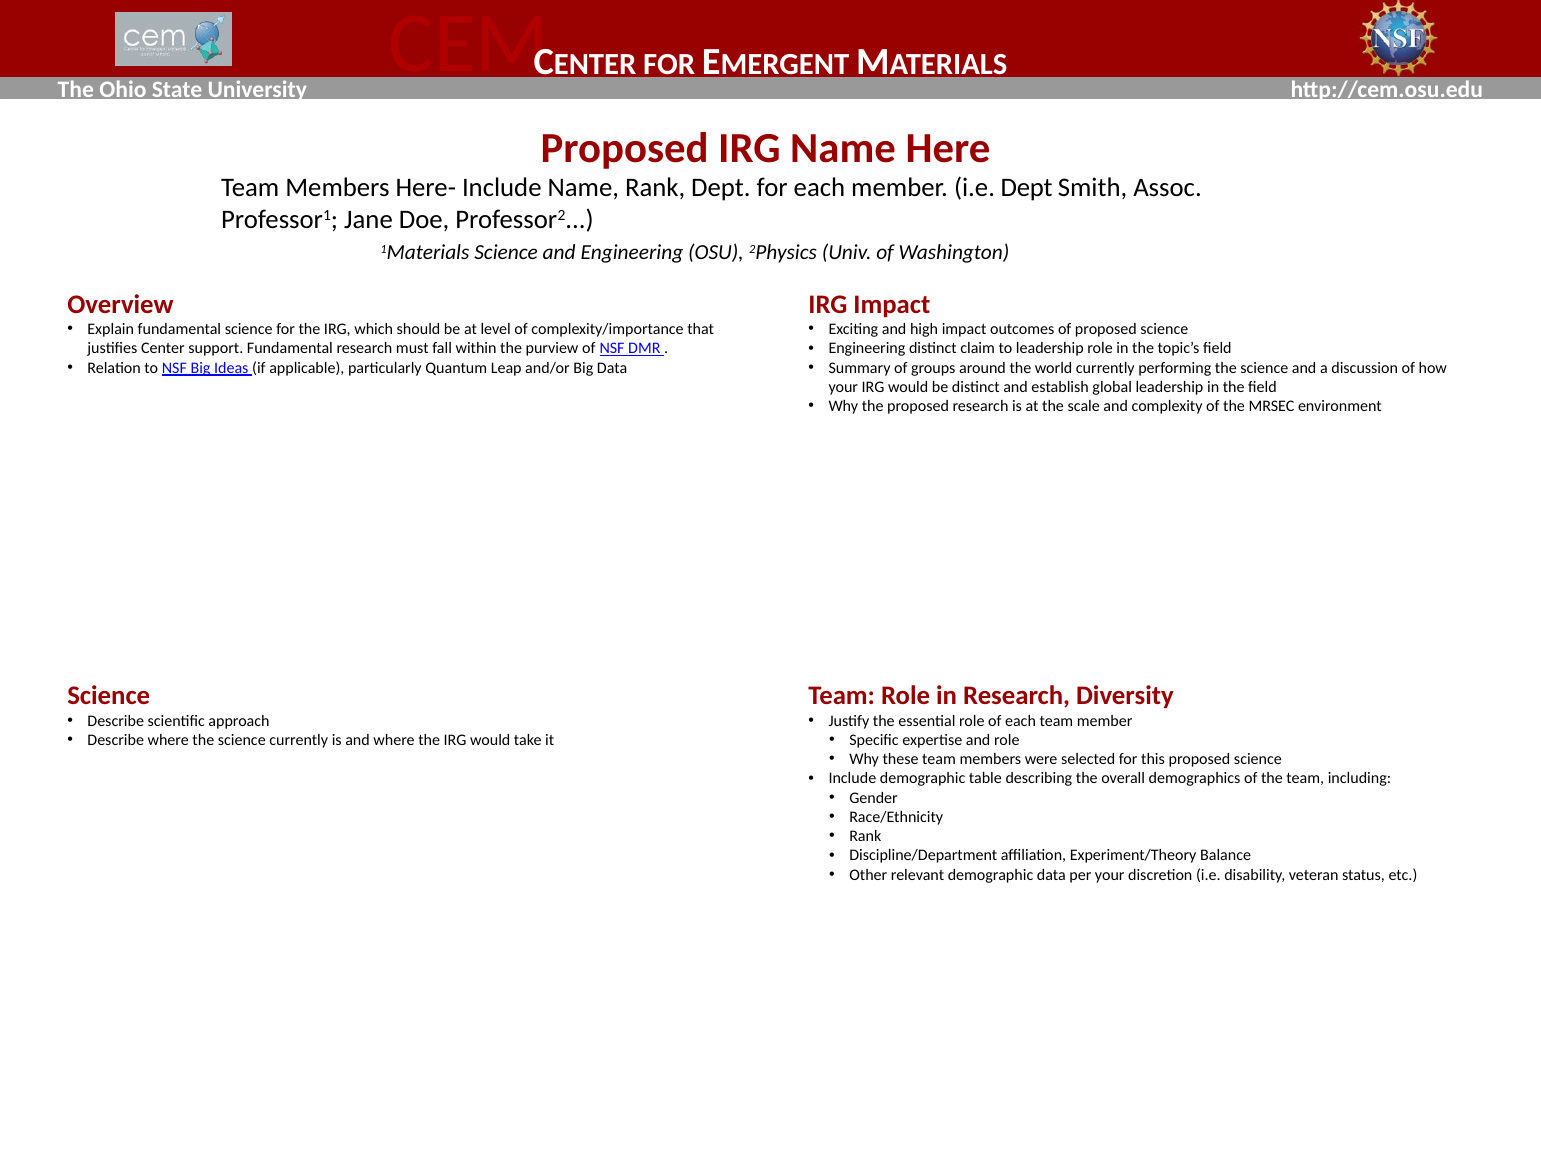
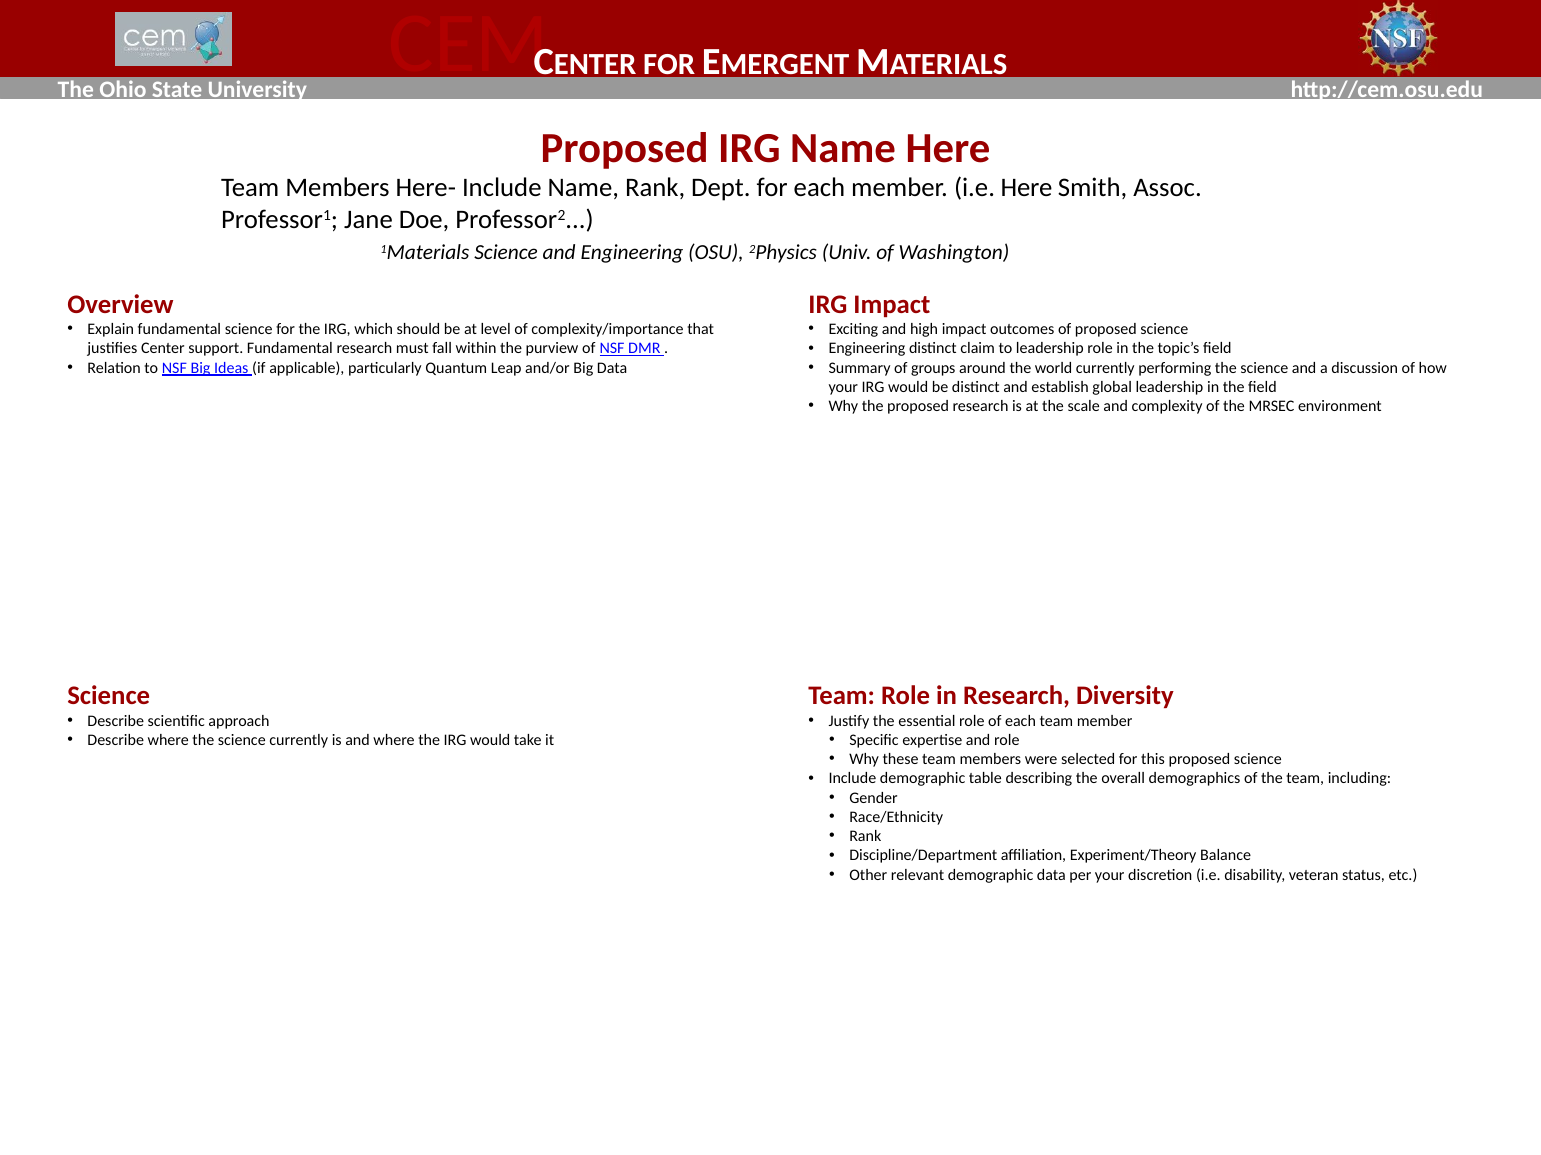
i.e Dept: Dept -> Here
